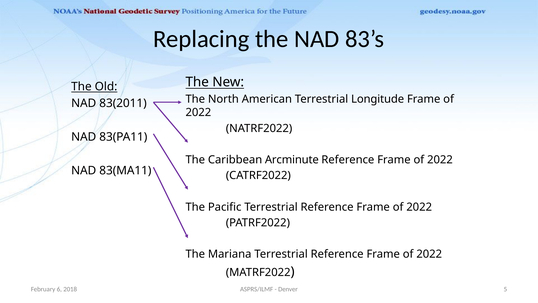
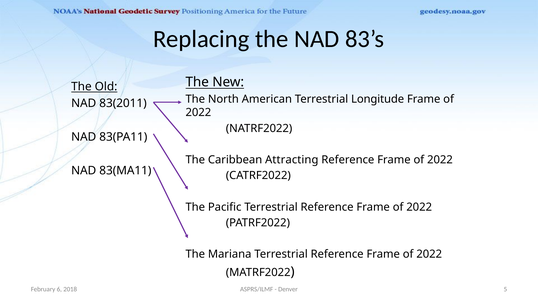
Arcminute: Arcminute -> Attracting
